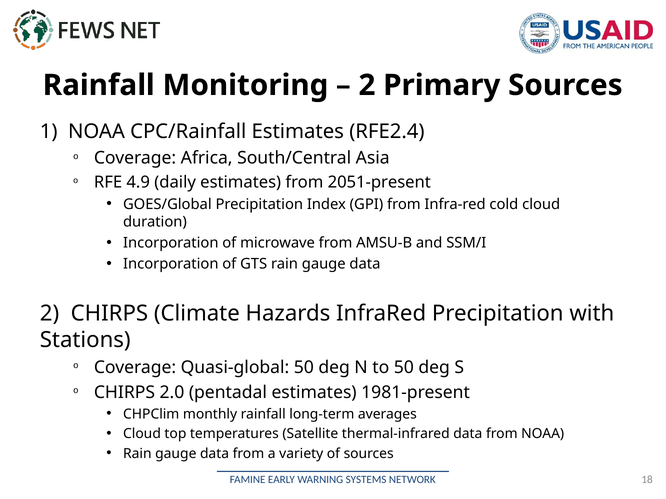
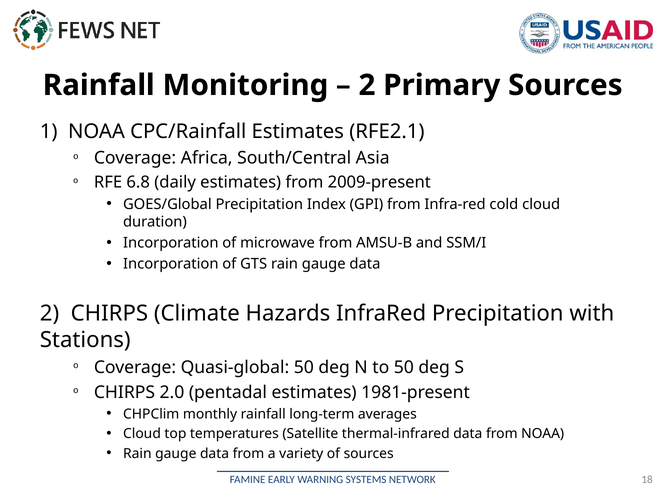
RFE2.4: RFE2.4 -> RFE2.1
4.9: 4.9 -> 6.8
2051-present: 2051-present -> 2009-present
